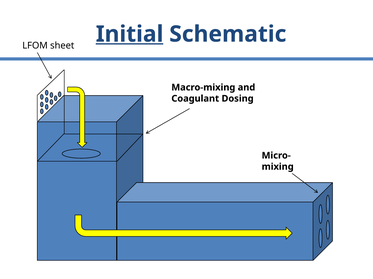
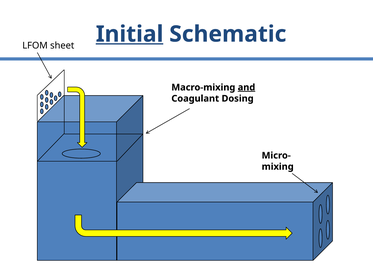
and underline: none -> present
